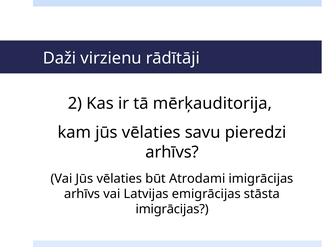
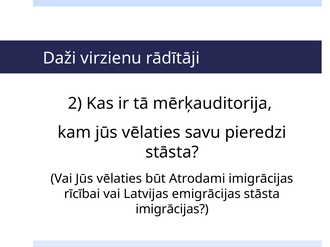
arhīvs at (172, 152): arhīvs -> stāsta
arhīvs at (82, 194): arhīvs -> rīcībai
